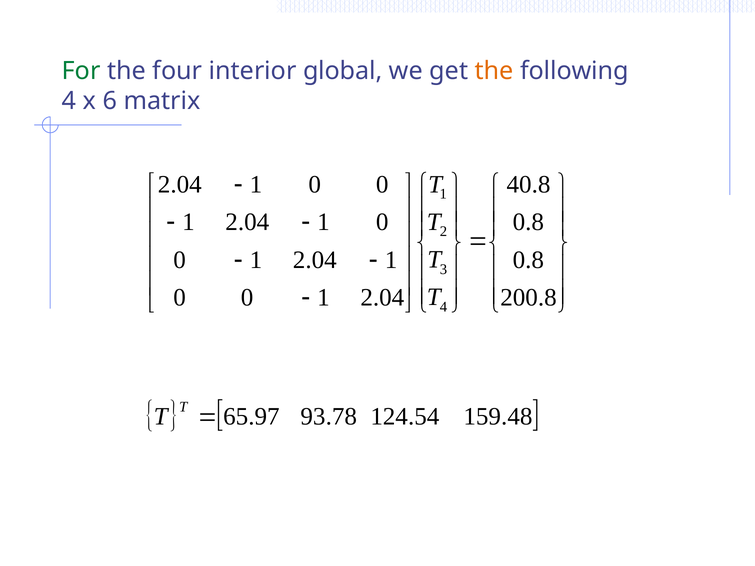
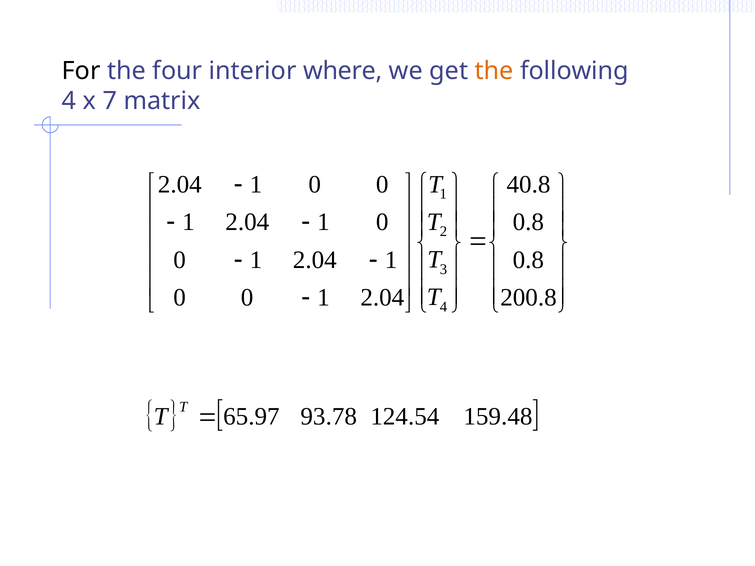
For colour: green -> black
global: global -> where
6: 6 -> 7
